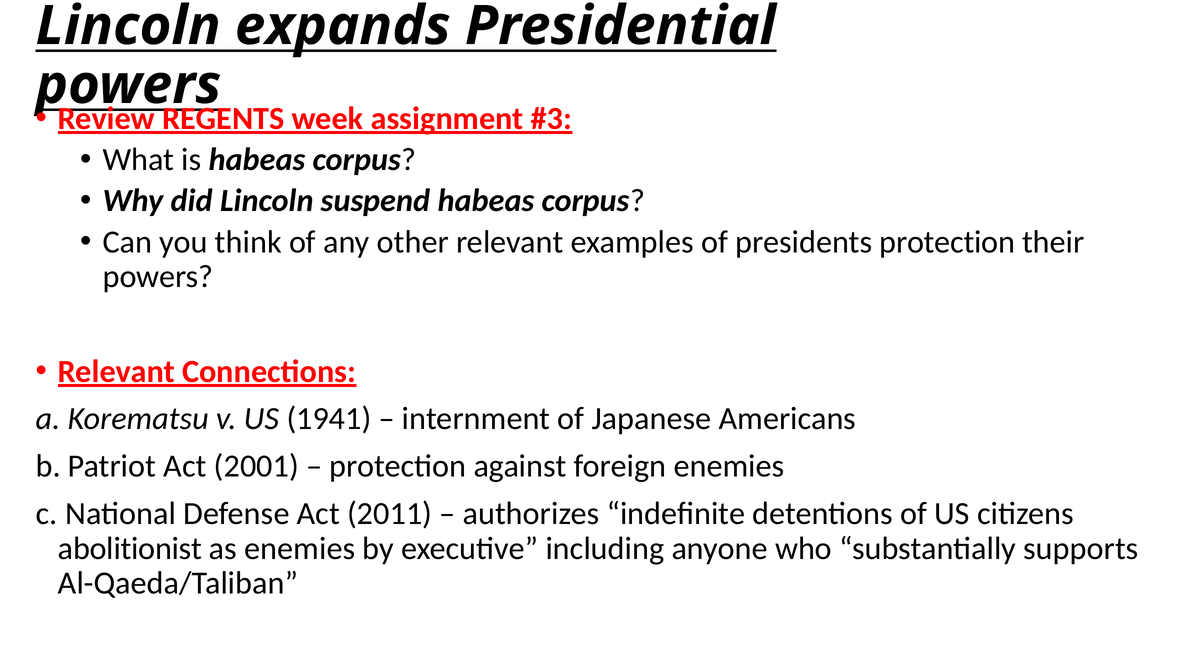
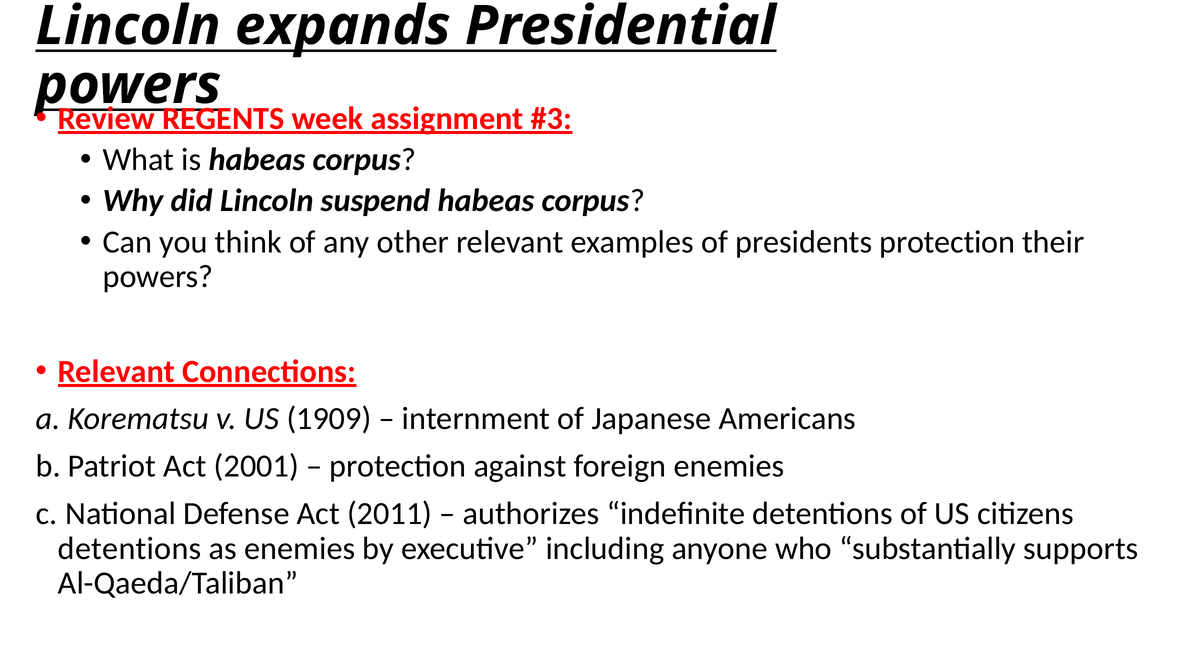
1941: 1941 -> 1909
abolitionist at (130, 548): abolitionist -> detentions
